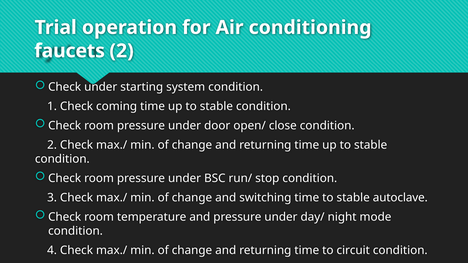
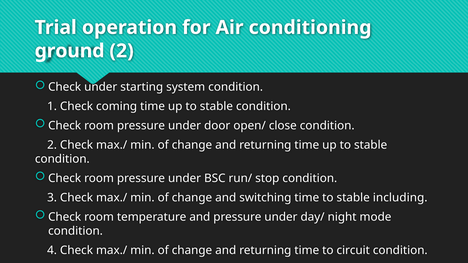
faucets: faucets -> ground
autoclave: autoclave -> including
